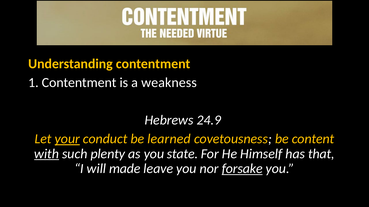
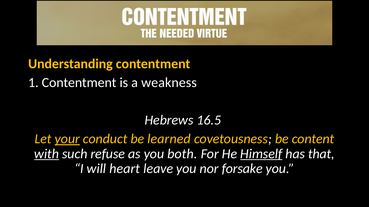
24.9: 24.9 -> 16.5
plenty: plenty -> refuse
state: state -> both
Himself underline: none -> present
made: made -> heart
forsake underline: present -> none
